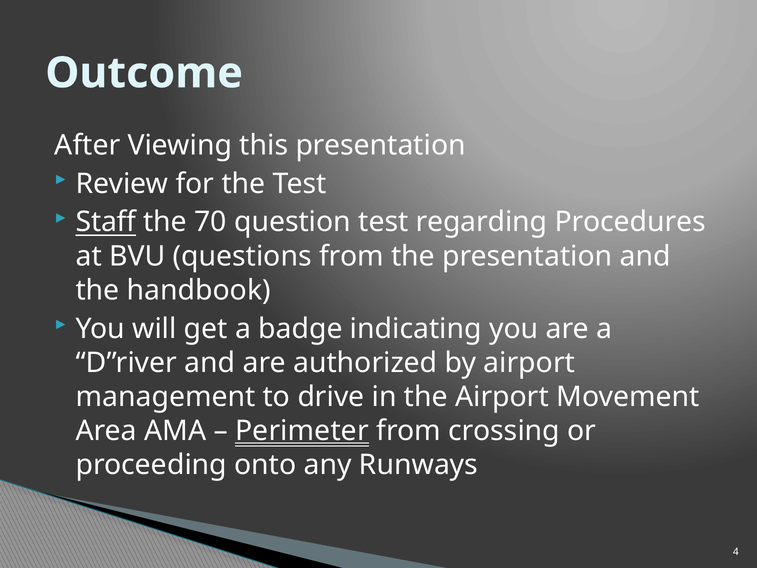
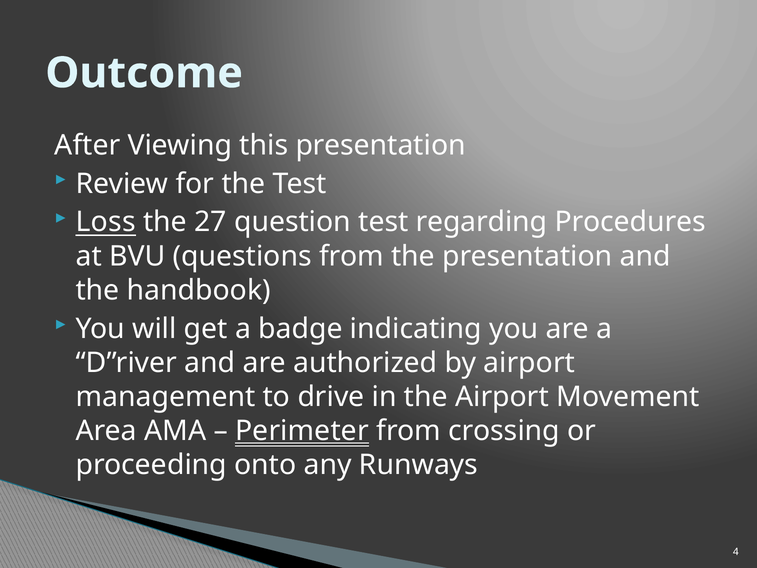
Staff: Staff -> Loss
70: 70 -> 27
